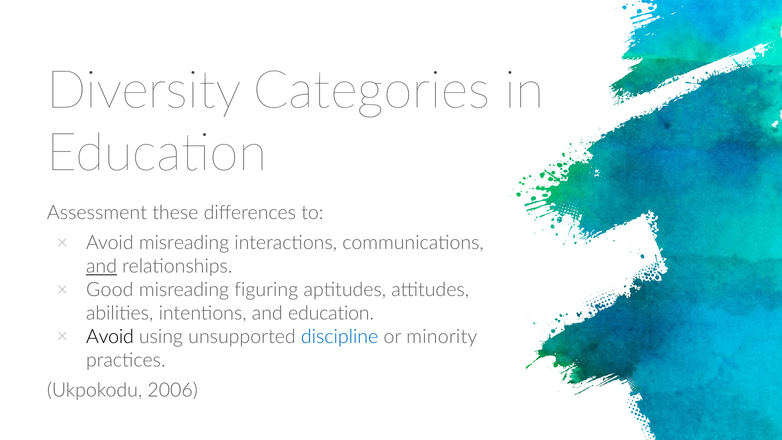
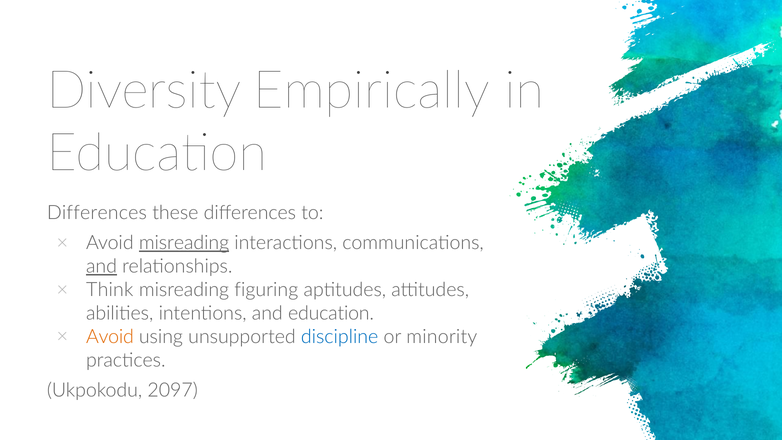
Categories: Categories -> Empirically
Assessment at (97, 213): Assessment -> Differences
misreading at (184, 243) underline: none -> present
Good: Good -> Think
Avoid at (110, 337) colour: black -> orange
2006: 2006 -> 2097
